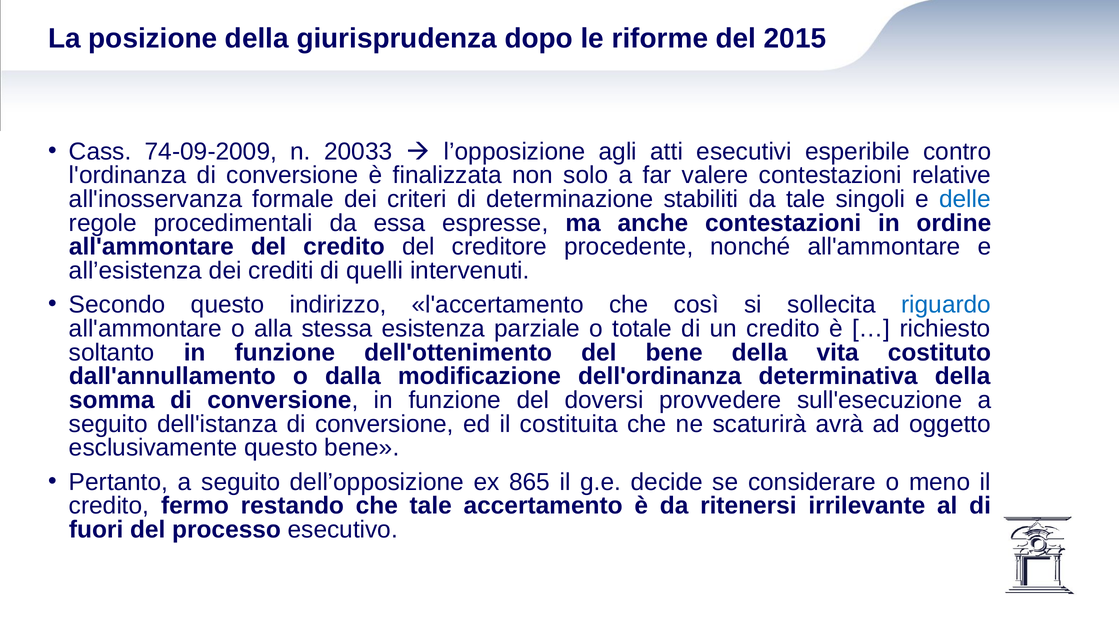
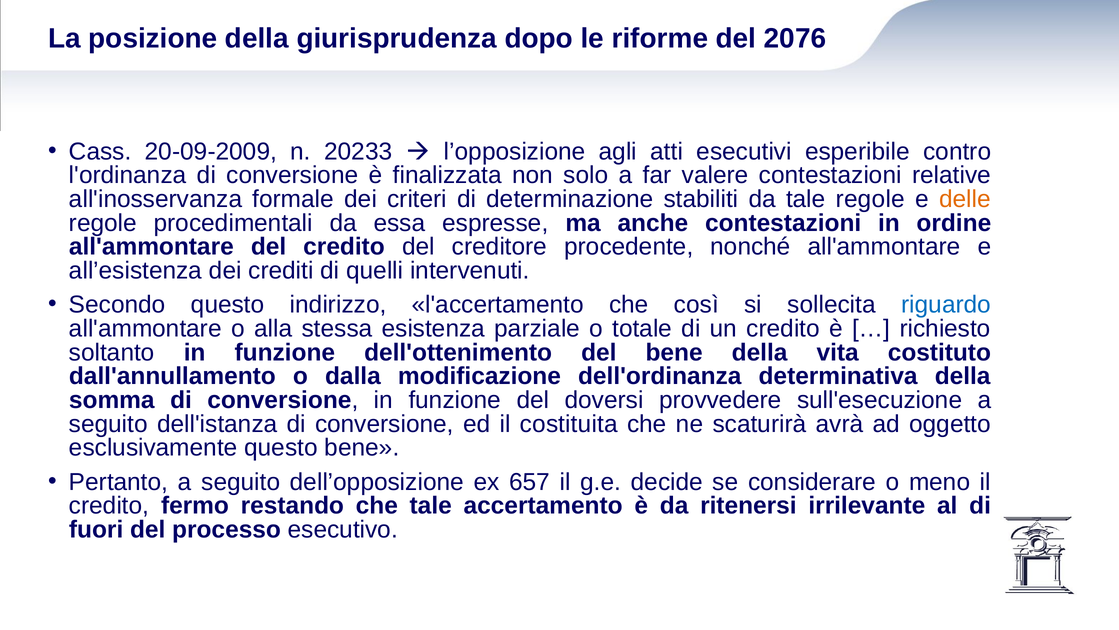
2015: 2015 -> 2076
74-09-2009: 74-09-2009 -> 20-09-2009
20033: 20033 -> 20233
tale singoli: singoli -> regole
delle colour: blue -> orange
865: 865 -> 657
